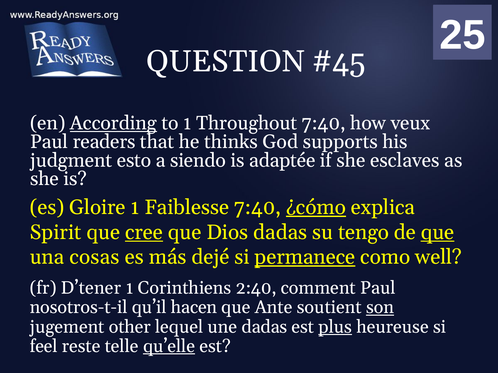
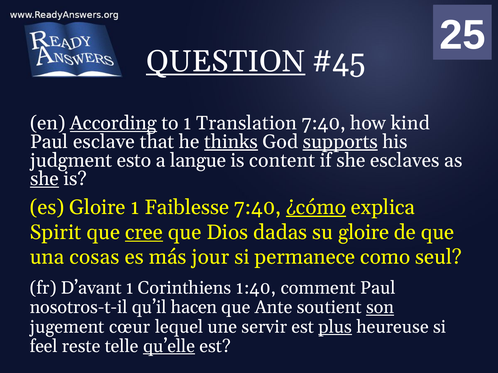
QUESTION underline: none -> present
Throughout: Throughout -> Translation
veux: veux -> kind
readers: readers -> esclave
thinks underline: none -> present
supports underline: none -> present
siendo: siendo -> langue
adaptée: adaptée -> content
she at (45, 179) underline: none -> present
su tengo: tengo -> gloire
que at (438, 233) underline: present -> none
dejé: dejé -> jour
permanece underline: present -> none
well: well -> seul
D’tener: D’tener -> D’avant
2:40: 2:40 -> 1:40
other: other -> cœur
une dadas: dadas -> servir
